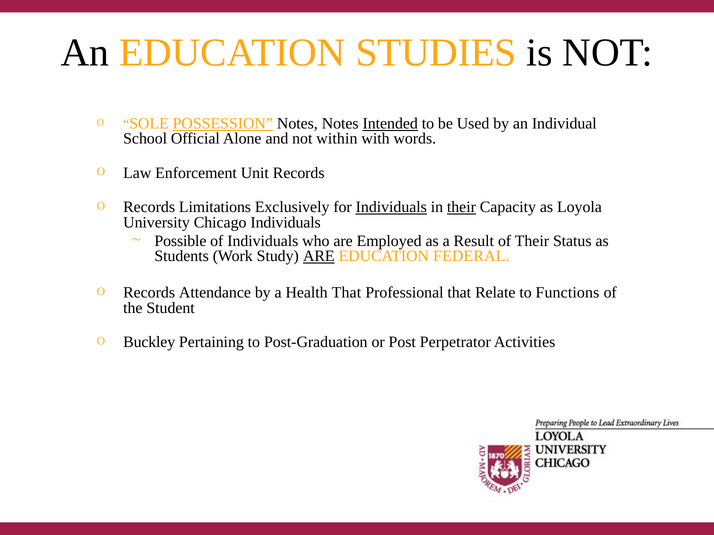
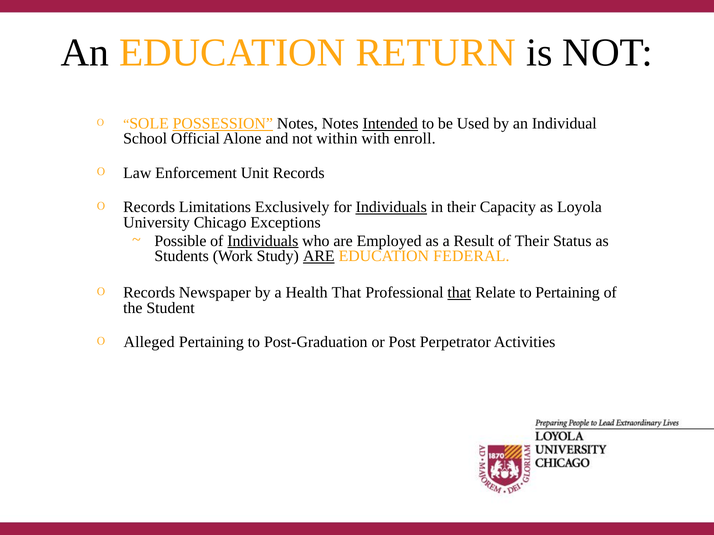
STUDIES: STUDIES -> RETURN
words: words -> enroll
their at (461, 207) underline: present -> none
Chicago Individuals: Individuals -> Exceptions
Individuals at (263, 241) underline: none -> present
Attendance: Attendance -> Newspaper
that at (459, 293) underline: none -> present
to Functions: Functions -> Pertaining
Buckley: Buckley -> Alleged
